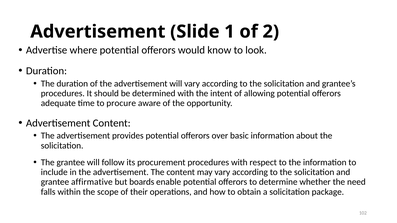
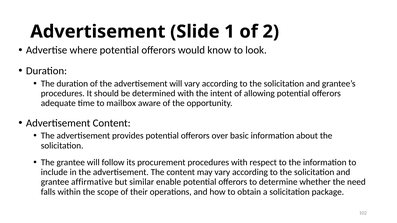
procure: procure -> mailbox
boards: boards -> similar
